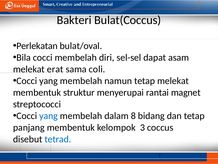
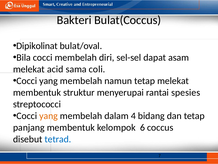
Perlekatan: Perlekatan -> Dipikolinat
erat: erat -> acid
magnet: magnet -> spesies
yang at (49, 116) colour: blue -> orange
8: 8 -> 4
3: 3 -> 6
